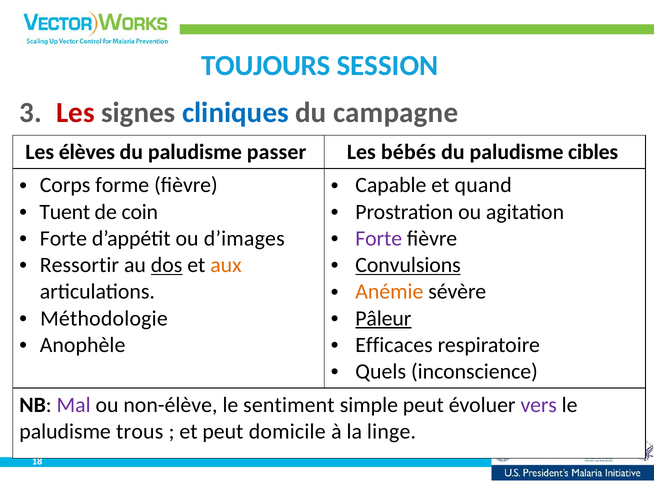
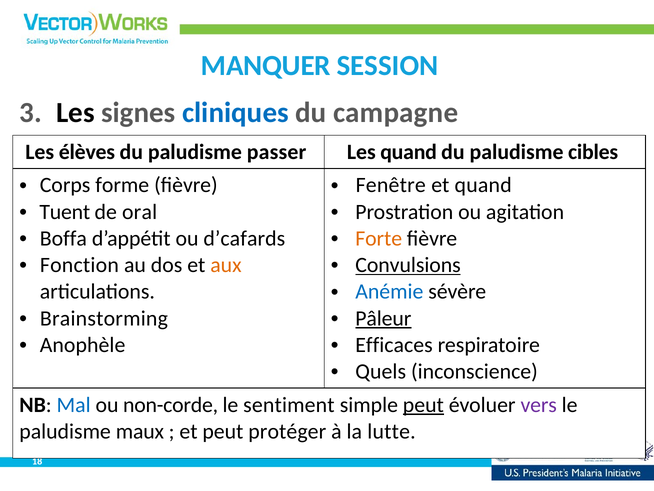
TOUJOURS: TOUJOURS -> MANQUER
Les at (75, 113) colour: red -> black
Les bébés: bébés -> quand
Capable: Capable -> Fenêtre
coin: coin -> oral
Forte at (63, 238): Forte -> Boffa
d’images: d’images -> d’cafards
Forte at (379, 238) colour: purple -> orange
Ressortir: Ressortir -> Fonction
dos underline: present -> none
Anémie colour: orange -> blue
Méthodologie: Méthodologie -> Brainstorming
Mal colour: purple -> blue
non-élève: non-élève -> non-corde
peut at (423, 404) underline: none -> present
trous: trous -> maux
domicile: domicile -> protéger
linge: linge -> lutte
